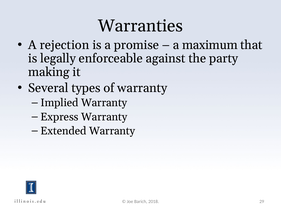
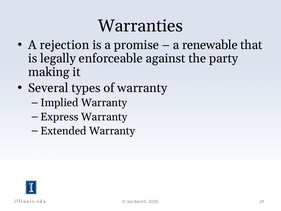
maximum: maximum -> renewable
